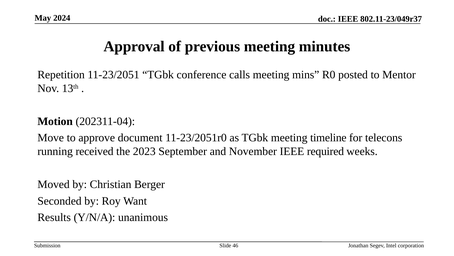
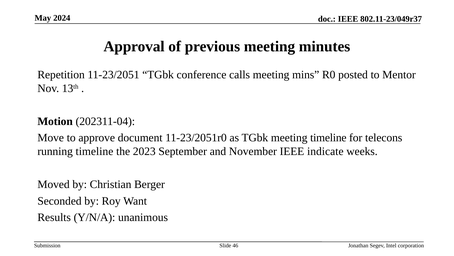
running received: received -> timeline
required: required -> indicate
